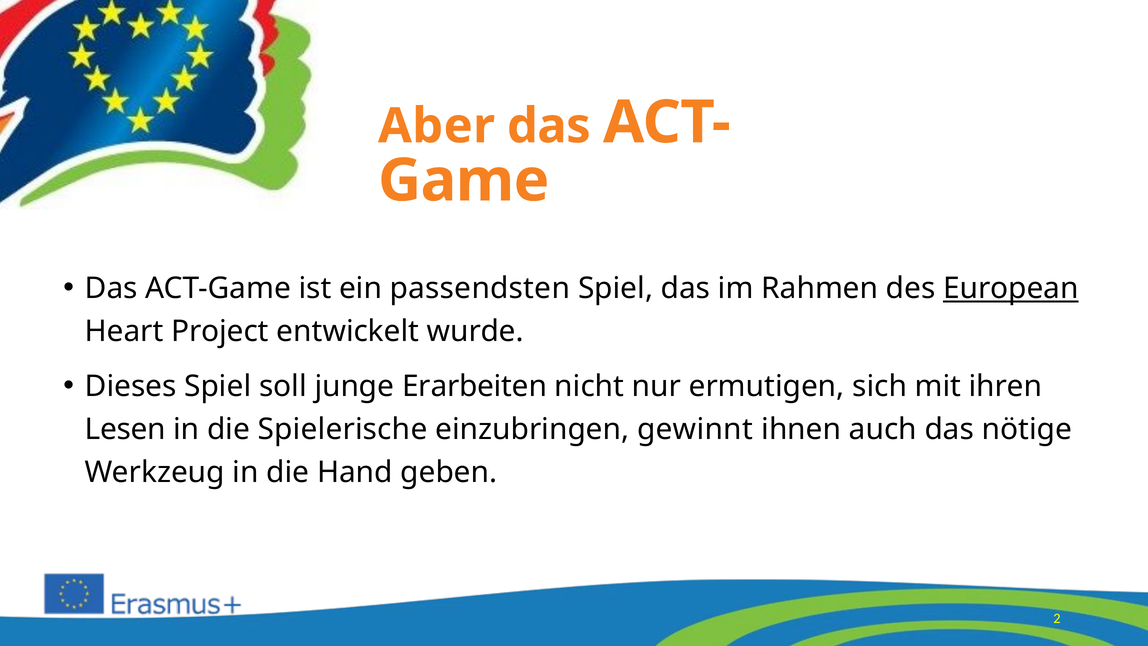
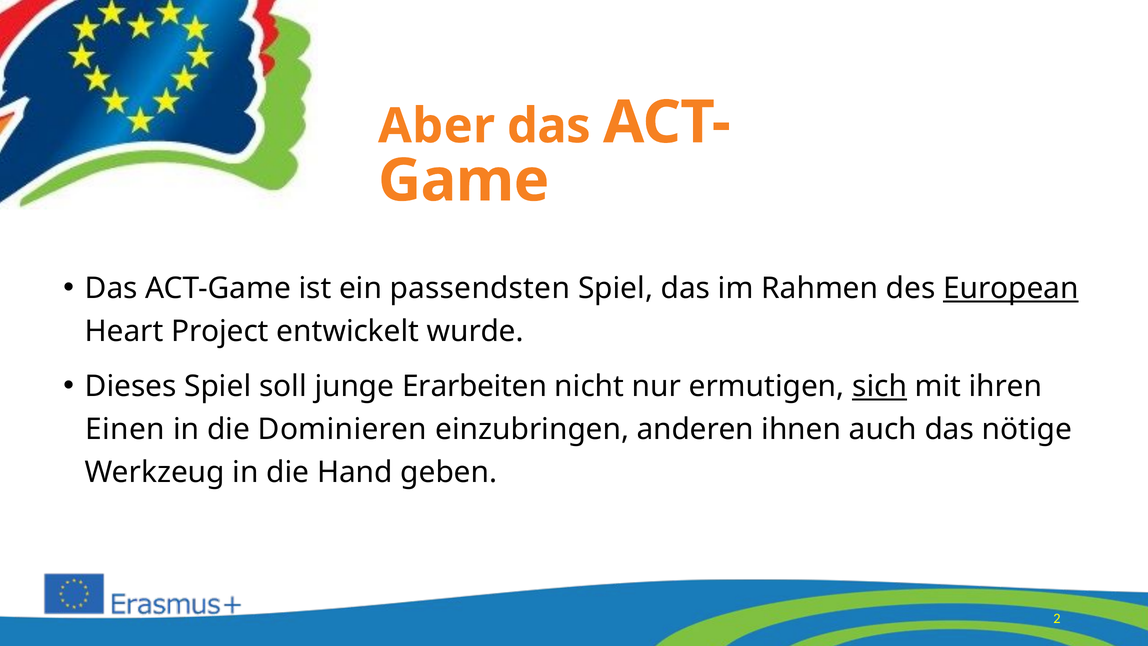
sich underline: none -> present
Lesen: Lesen -> Einen
Spielerische: Spielerische -> Dominieren
gewinnt: gewinnt -> anderen
